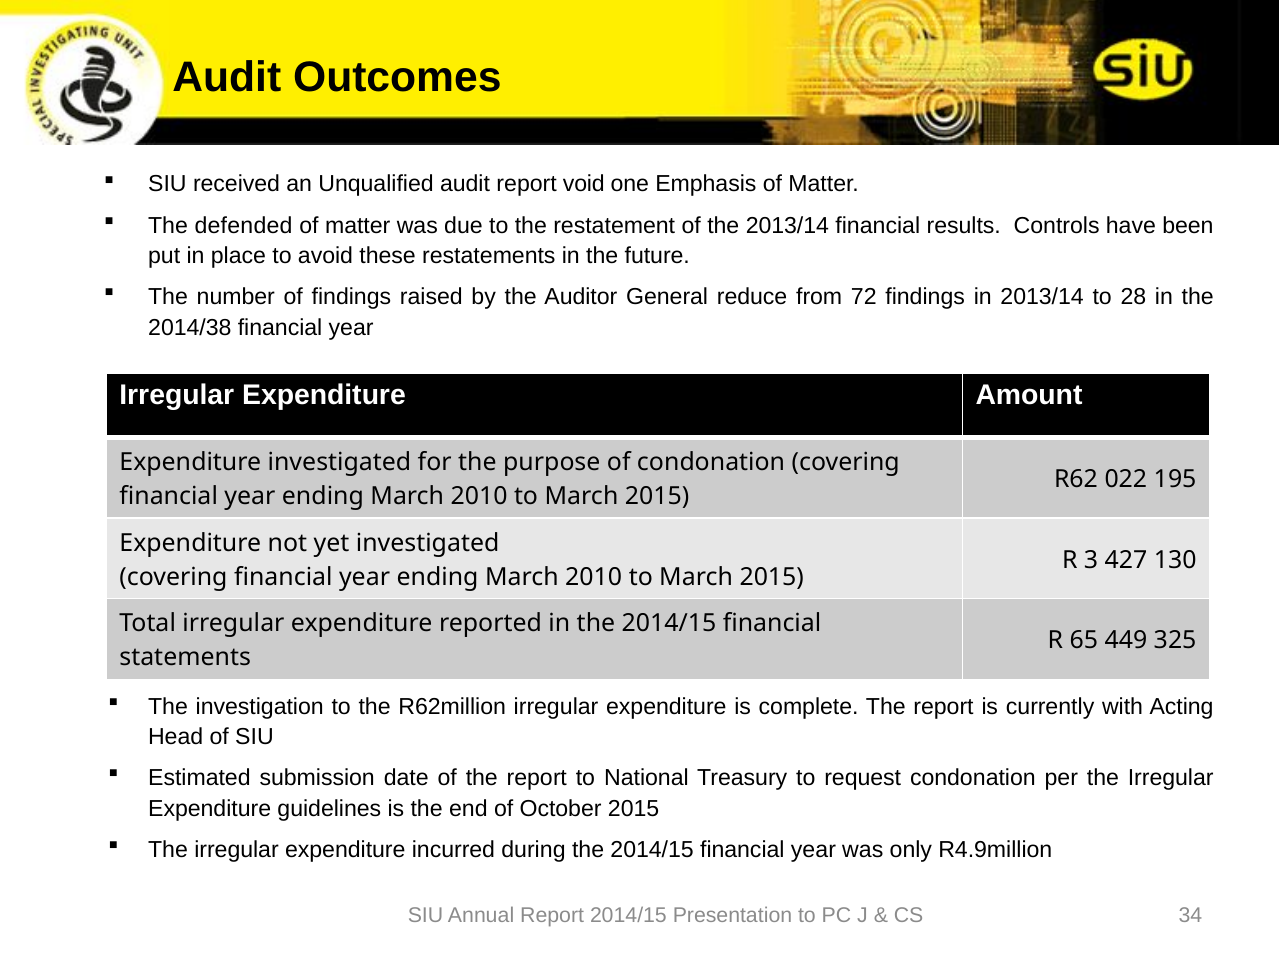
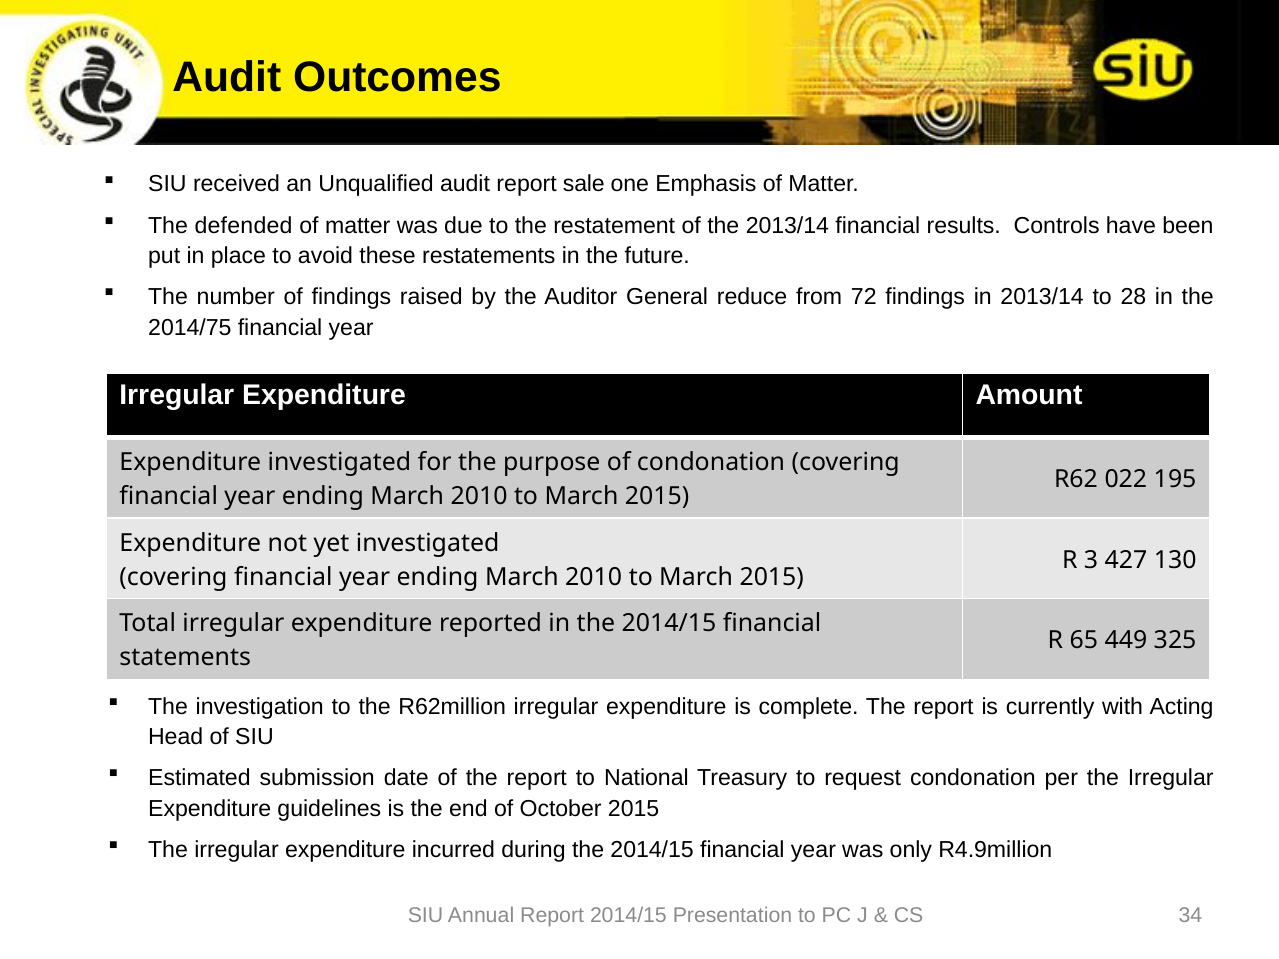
void: void -> sale
2014/38: 2014/38 -> 2014/75
